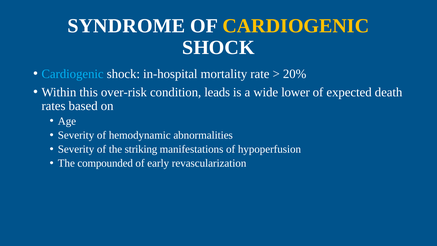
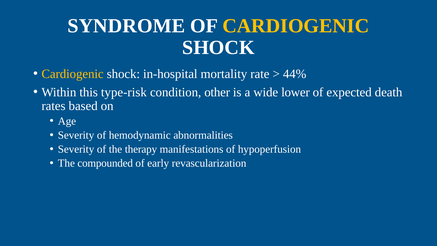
Cardiogenic at (73, 74) colour: light blue -> yellow
20%: 20% -> 44%
over-risk: over-risk -> type-risk
leads: leads -> other
striking: striking -> therapy
